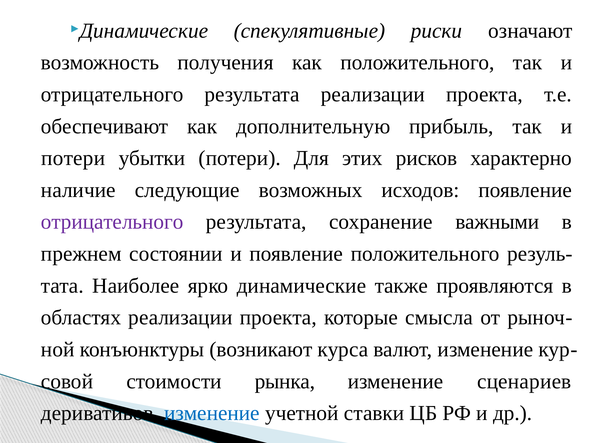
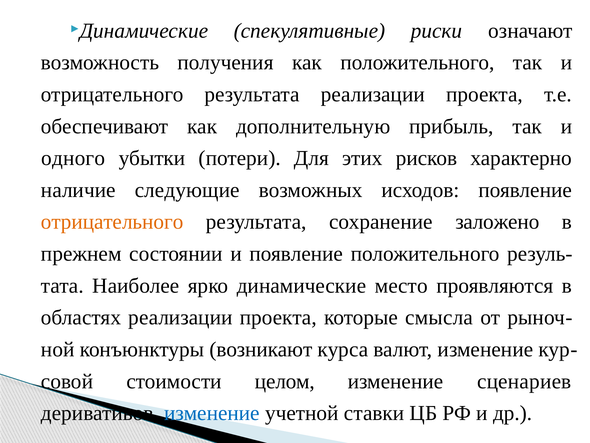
потери at (73, 158): потери -> одного
отрицательного at (112, 222) colour: purple -> orange
важными: важными -> заложено
также: также -> место
рынка: рынка -> целом
